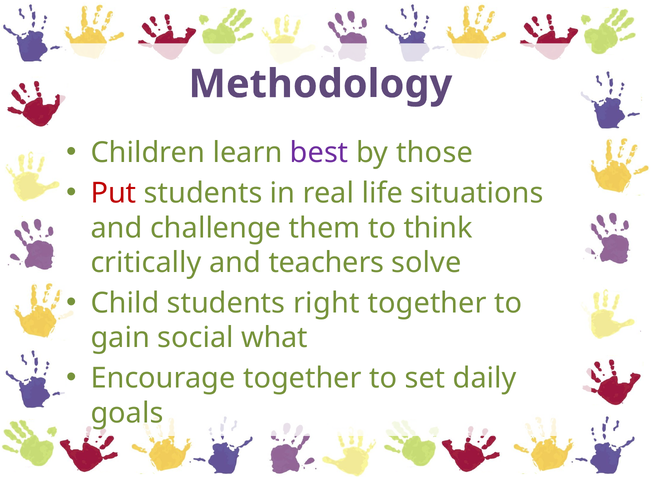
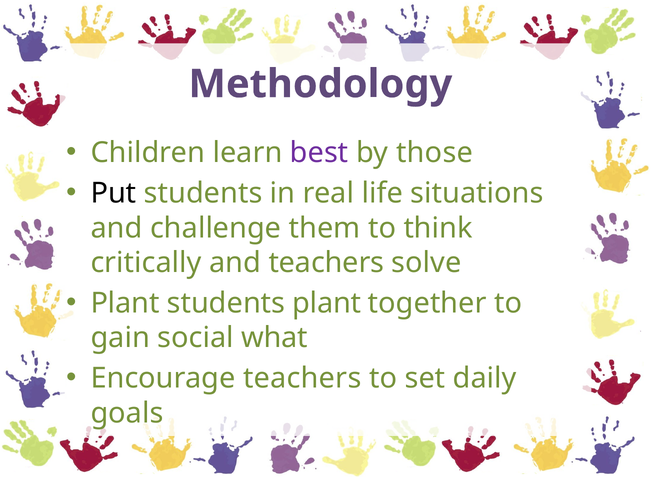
Put colour: red -> black
Child at (125, 303): Child -> Plant
students right: right -> plant
Encourage together: together -> teachers
